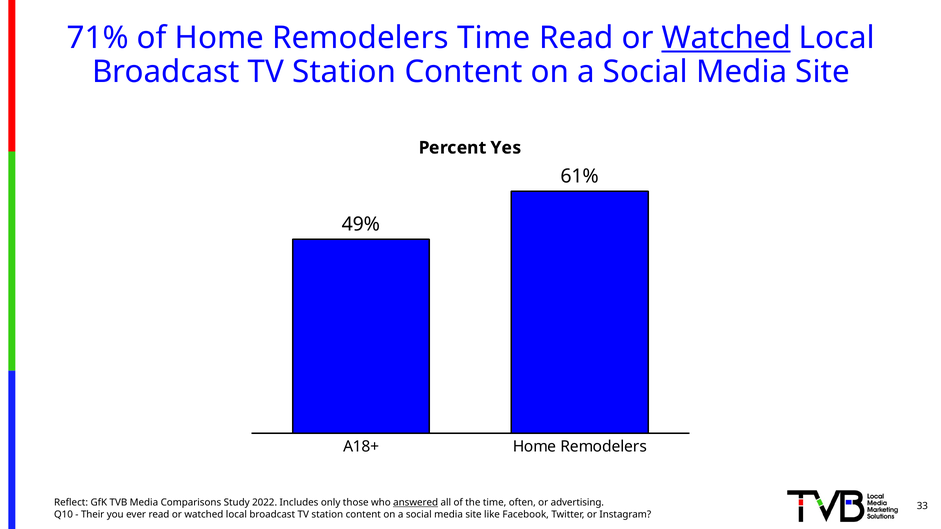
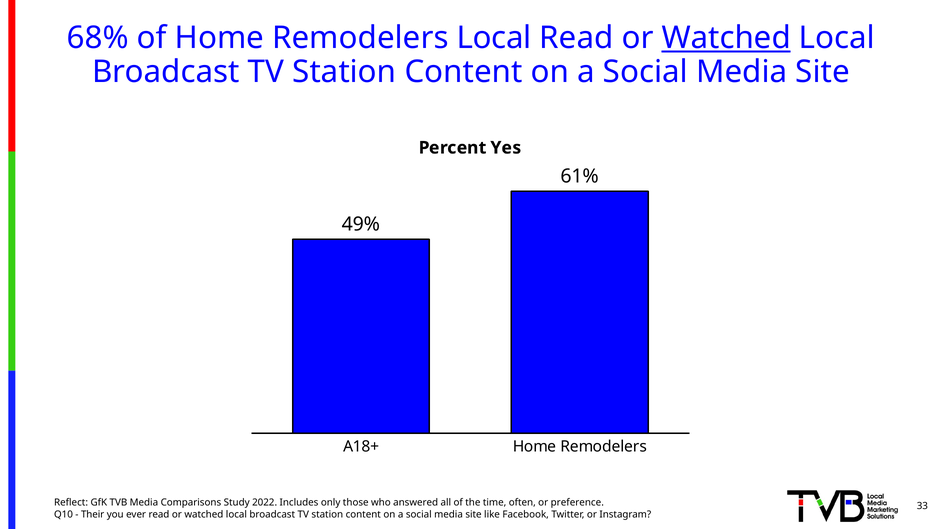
71%: 71% -> 68%
Remodelers Time: Time -> Local
answered underline: present -> none
advertising: advertising -> preference
